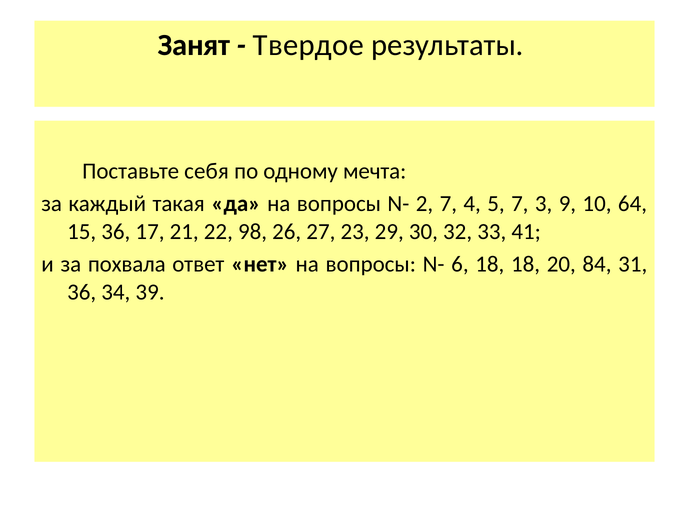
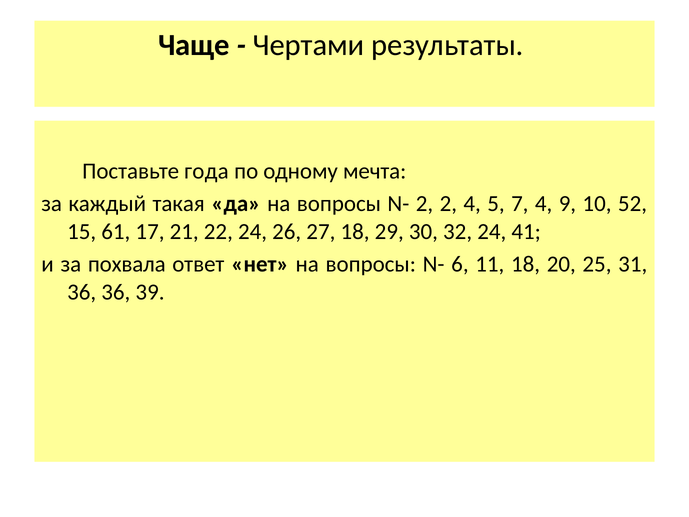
Занят: Занят -> Чаще
Твердое: Твердое -> Чертами
себя: себя -> года
2 7: 7 -> 2
7 3: 3 -> 4
64: 64 -> 52
15 36: 36 -> 61
22 98: 98 -> 24
27 23: 23 -> 18
32 33: 33 -> 24
6 18: 18 -> 11
84: 84 -> 25
36 34: 34 -> 36
